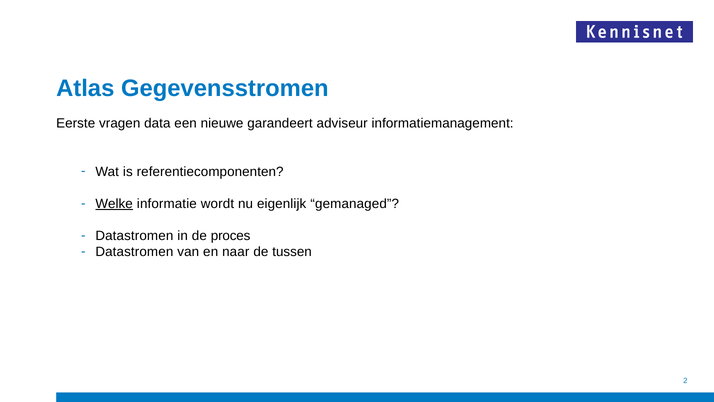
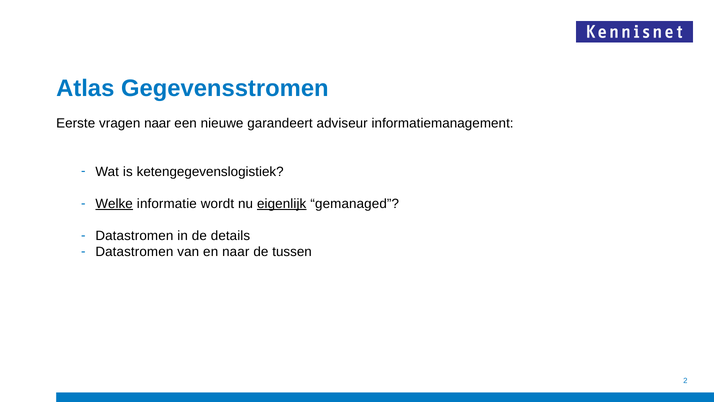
vragen data: data -> naar
referentiecomponenten: referentiecomponenten -> ketengegevenslogistiek
eigenlijk underline: none -> present
proces: proces -> details
